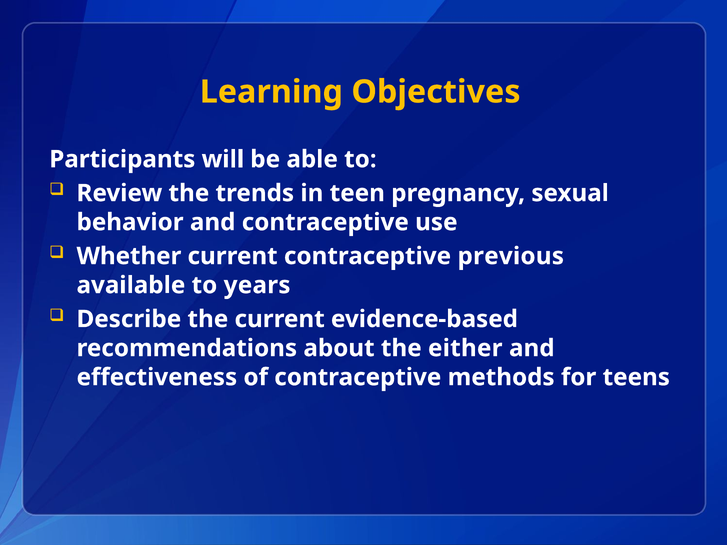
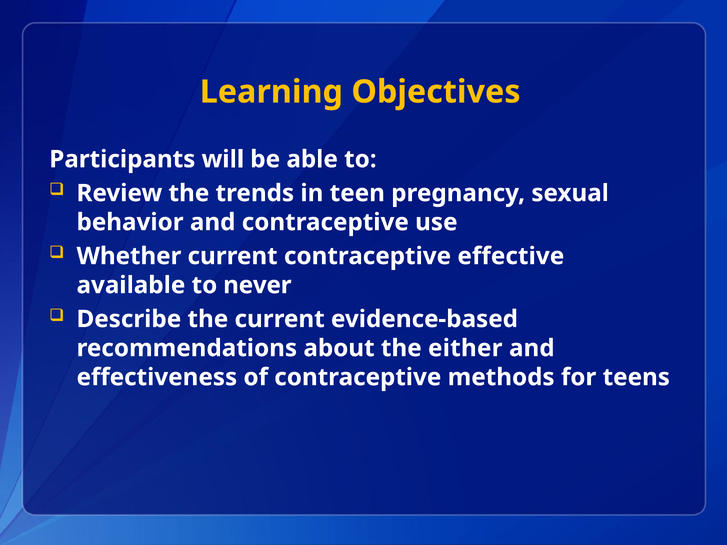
previous: previous -> effective
years: years -> never
